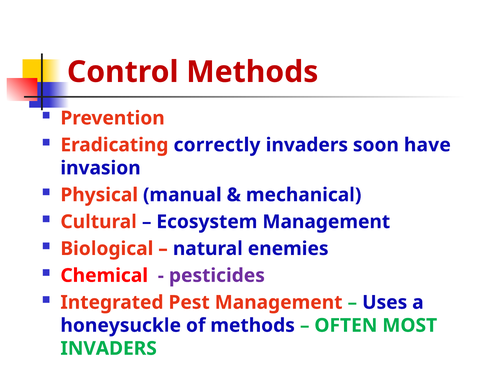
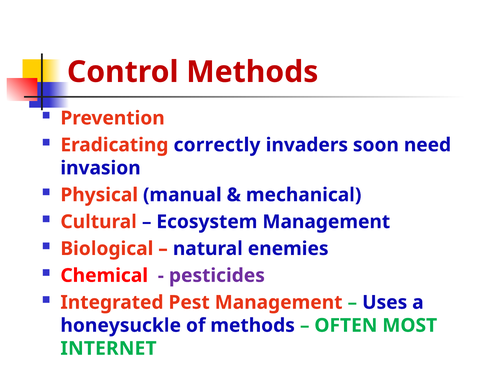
have: have -> need
INVADERS at (109, 348): INVADERS -> INTERNET
